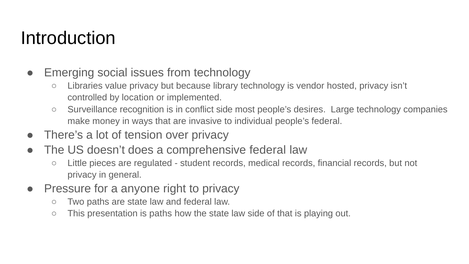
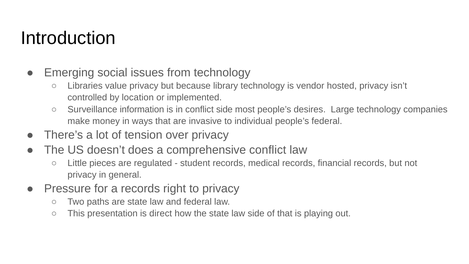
recognition: recognition -> information
comprehensive federal: federal -> conflict
a anyone: anyone -> records
is paths: paths -> direct
